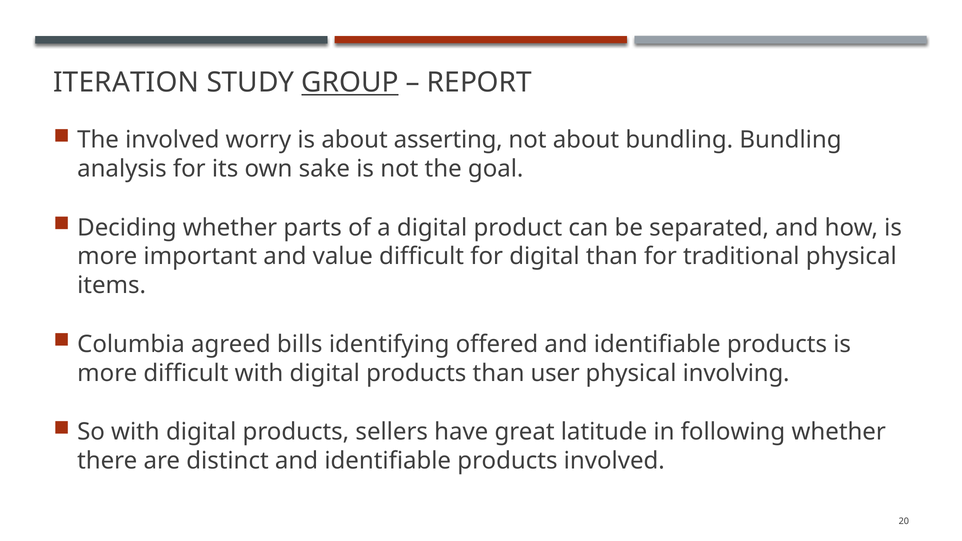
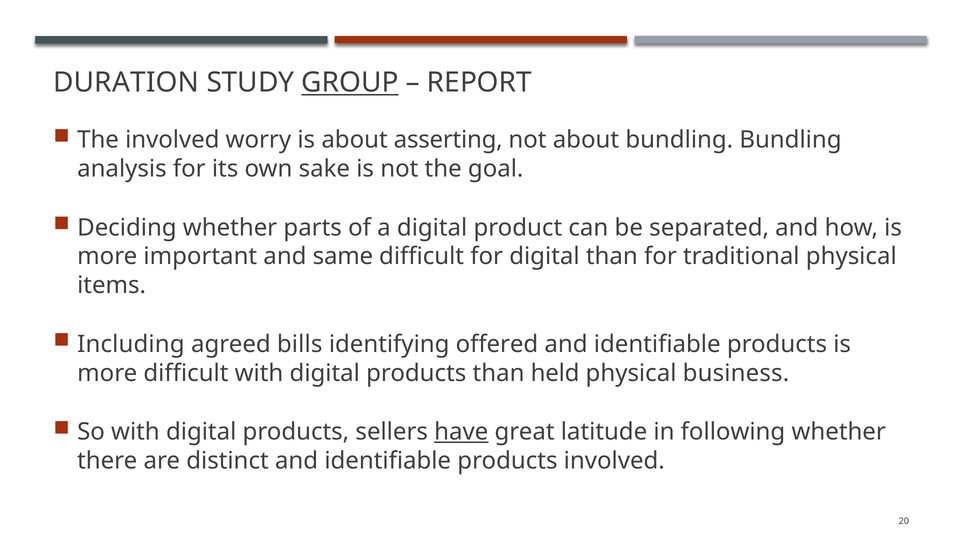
ITERATION: ITERATION -> DURATION
value: value -> same
Columbia: Columbia -> Including
user: user -> held
involving: involving -> business
have underline: none -> present
